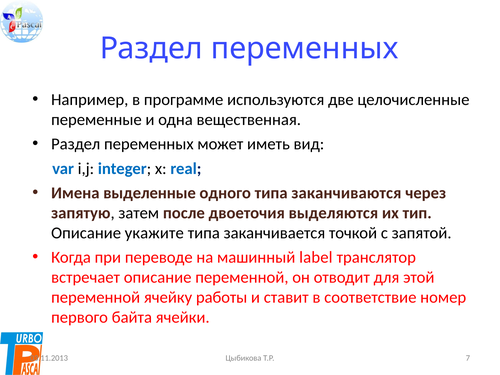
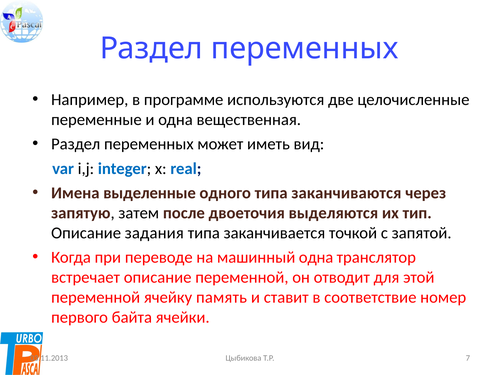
укажите: укажите -> задания
машинный label: label -> одна
работы: работы -> память
